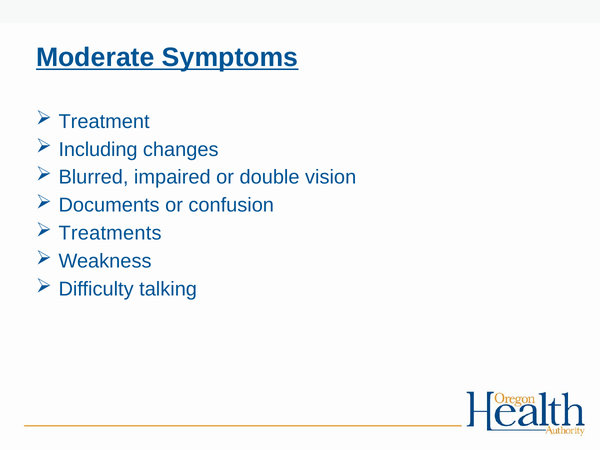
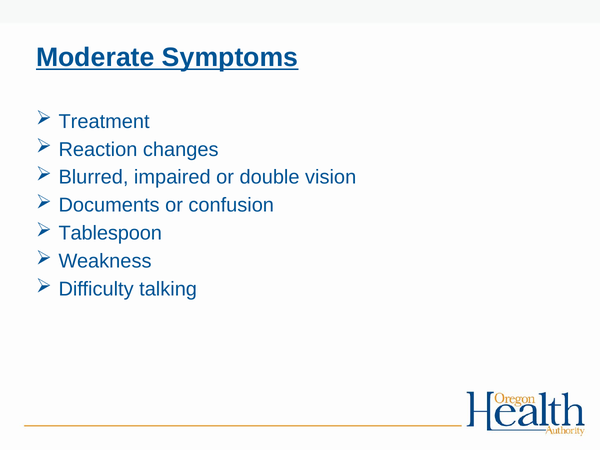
Including: Including -> Reaction
Treatments: Treatments -> Tablespoon
